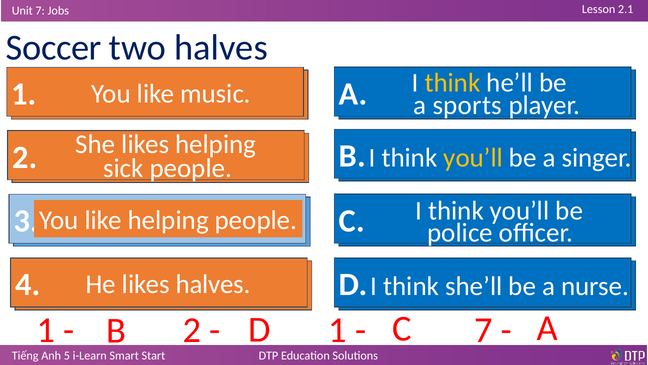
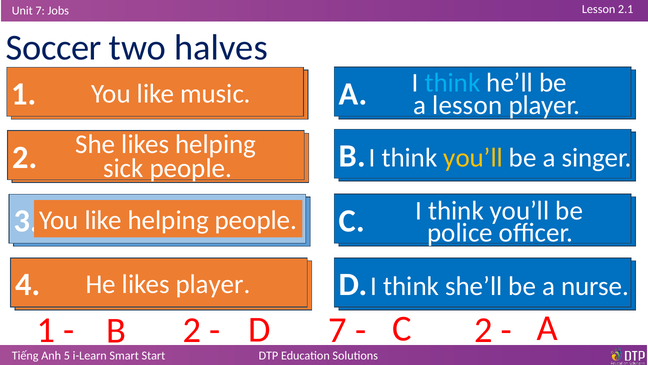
think at (452, 83) colour: yellow -> light blue
a sports: sports -> lesson
likes halves: halves -> player
1 at (338, 330): 1 -> 7
7 at (483, 330): 7 -> 2
